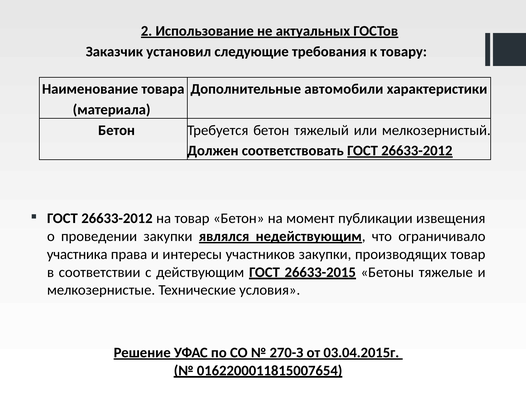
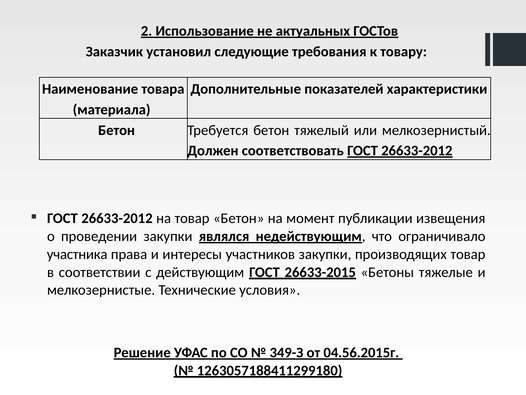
автомобили: автомобили -> показателей
270-З: 270-З -> 349-З
03.04.2015г: 03.04.2015г -> 04.56.2015г
0162200011815007654: 0162200011815007654 -> 1263057188411299180
